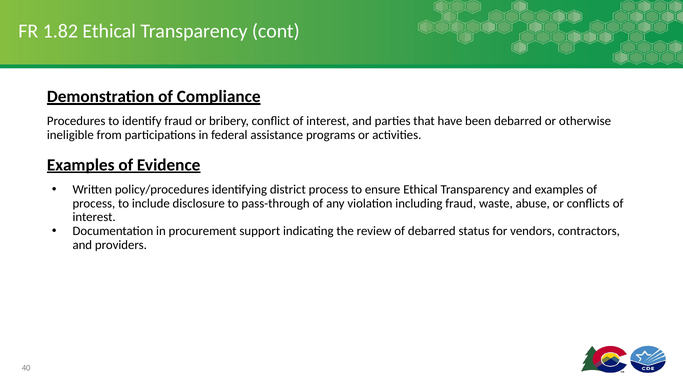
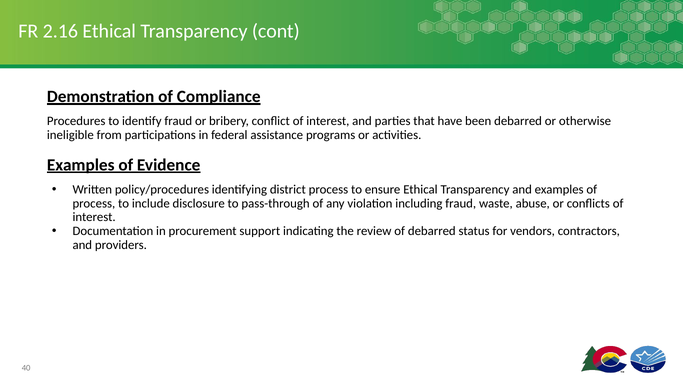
1.82: 1.82 -> 2.16
